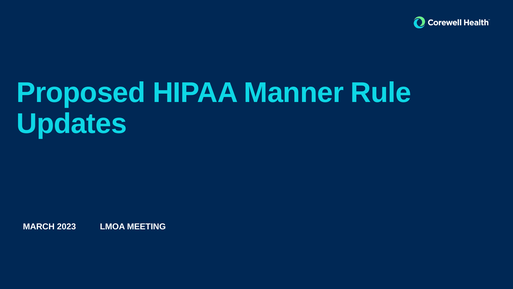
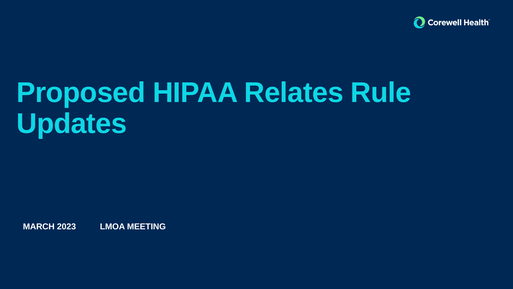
Manner: Manner -> Relates
